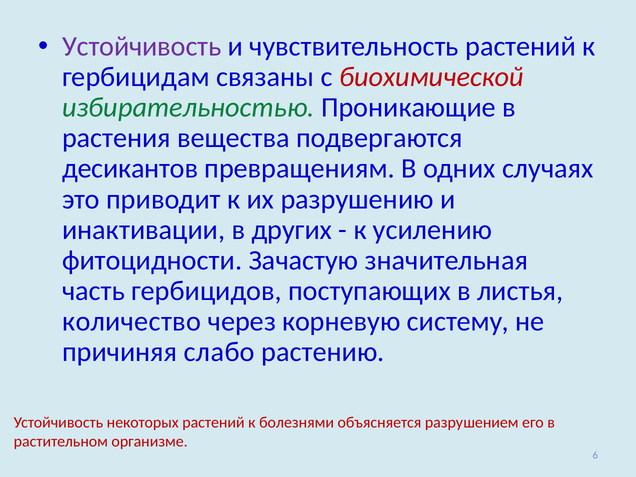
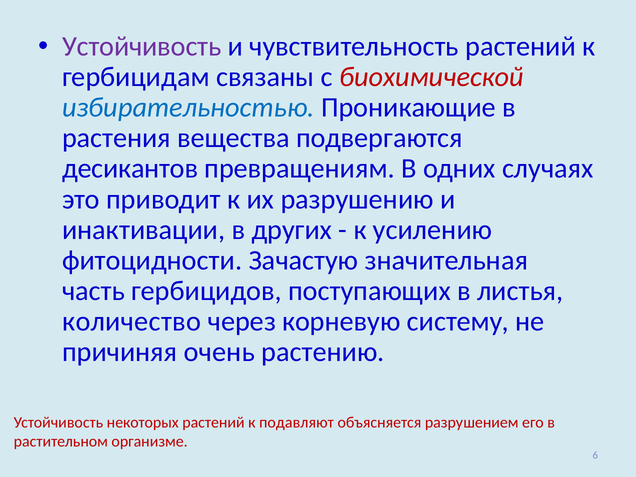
избирательностью colour: green -> blue
слабо: слабо -> очень
болезнями: болезнями -> подавляют
